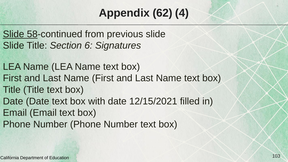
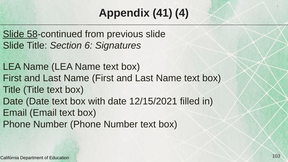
62: 62 -> 41
